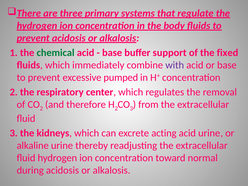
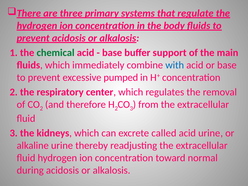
fixed: fixed -> main
with colour: purple -> blue
acting: acting -> called
